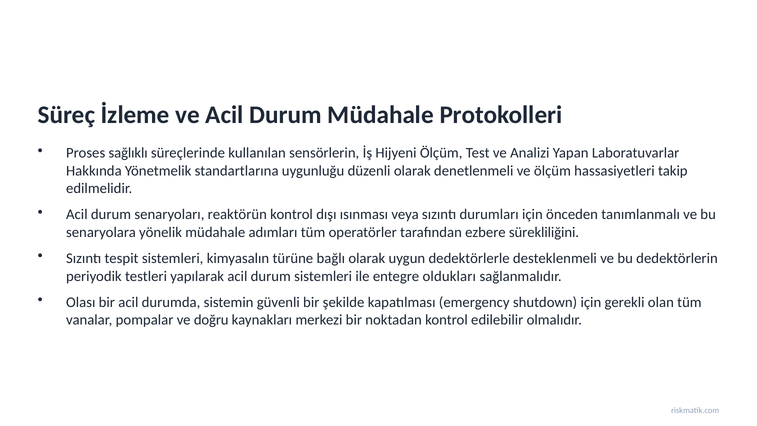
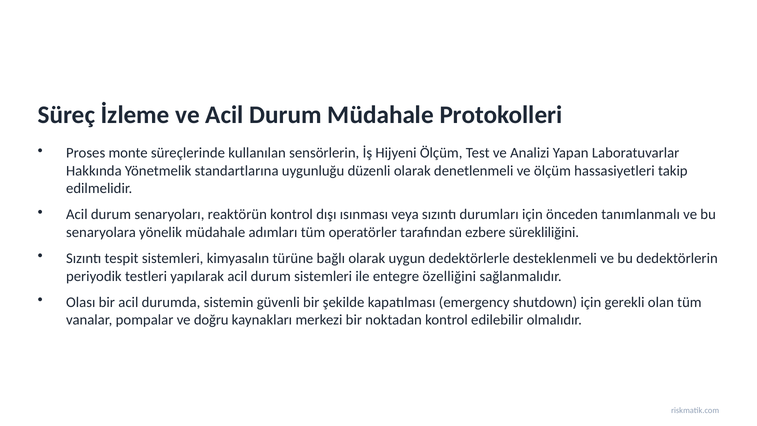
sağlıklı: sağlıklı -> monte
oldukları: oldukları -> özelliğini
